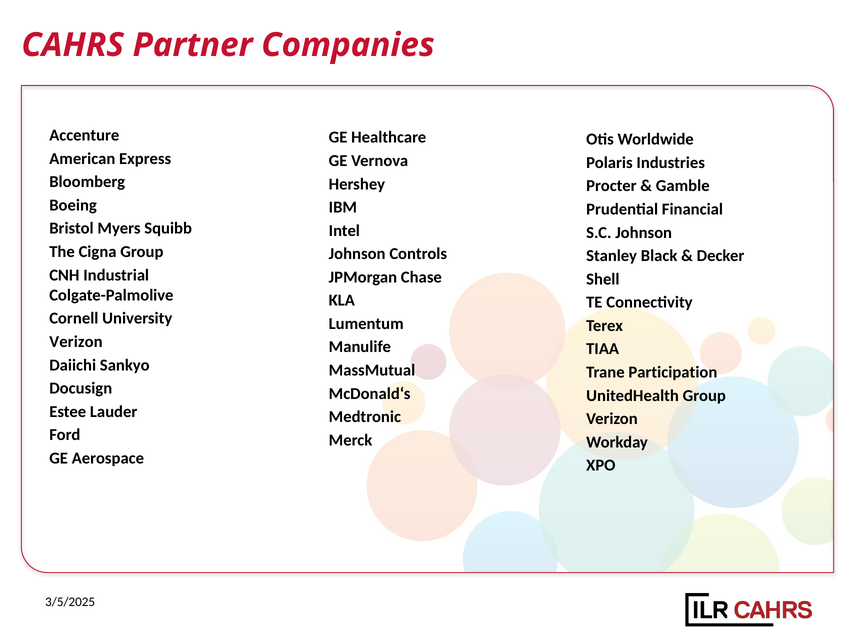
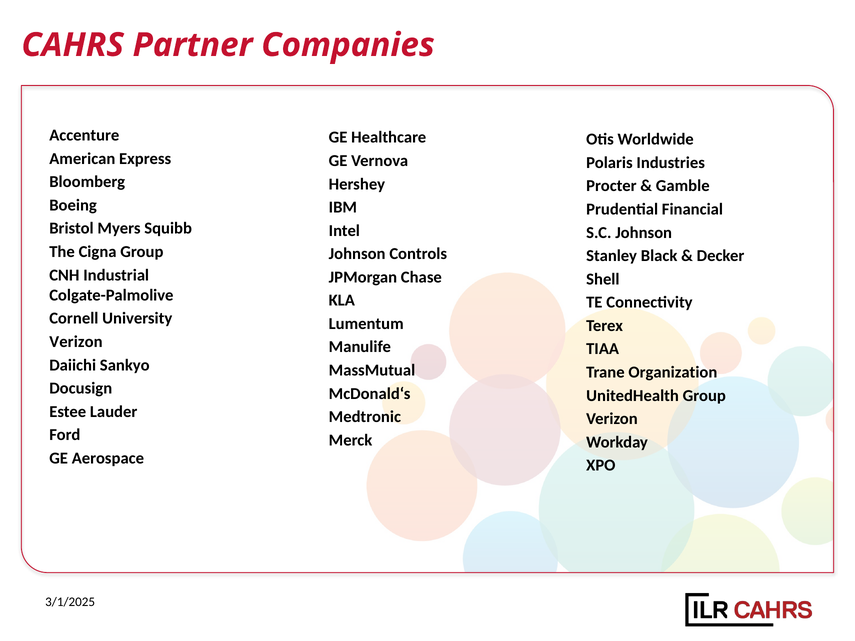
Participation: Participation -> Organization
3/5/2025: 3/5/2025 -> 3/1/2025
